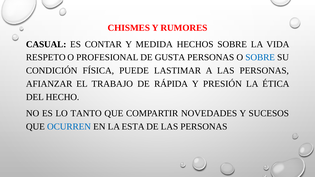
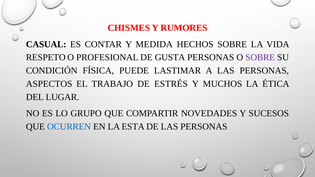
SOBRE at (260, 57) colour: blue -> purple
AFIANZAR: AFIANZAR -> ASPECTOS
RÁPIDA: RÁPIDA -> ESTRÉS
PRESIÓN: PRESIÓN -> MUCHOS
HECHO: HECHO -> LUGAR
TANTO: TANTO -> GRUPO
